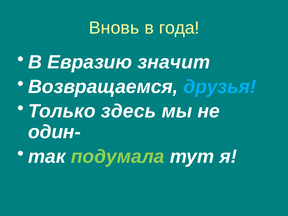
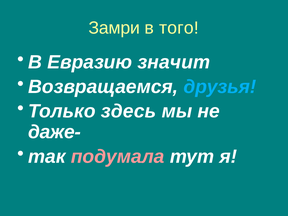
Вновь: Вновь -> Замри
года: года -> того
один-: один- -> даже-
подумала colour: light green -> pink
